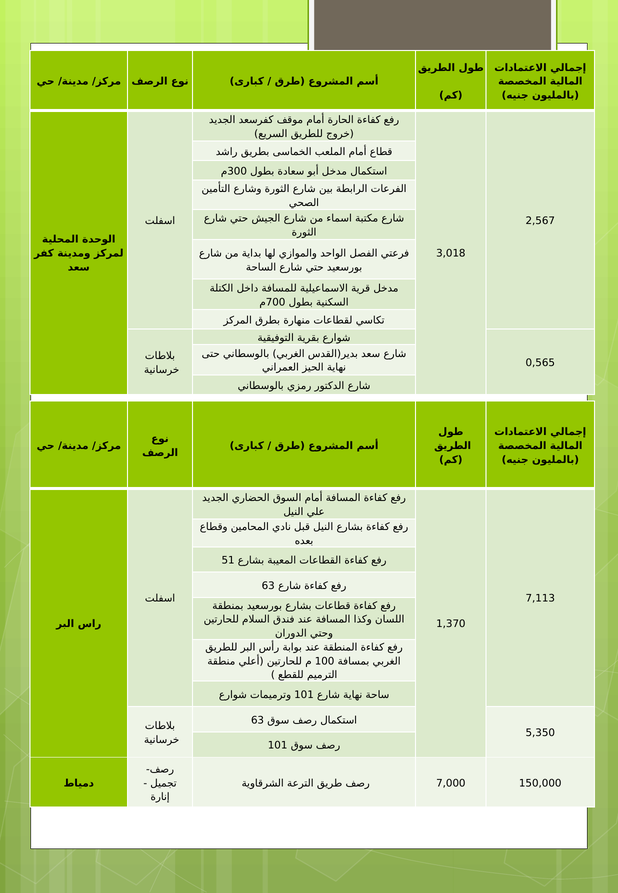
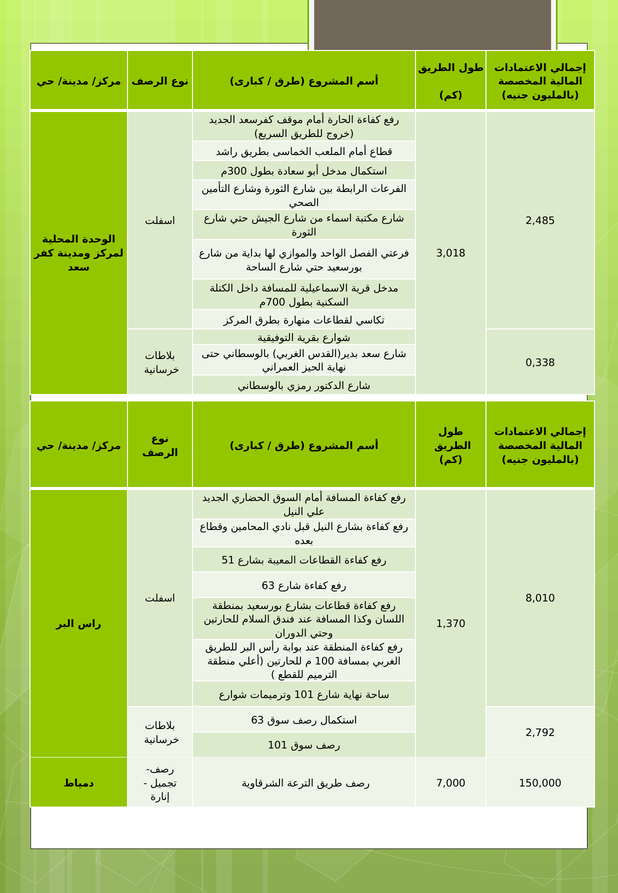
2,567: 2,567 -> 2,485
0,565: 0,565 -> 0,338
7,113: 7,113 -> 8,010
5,350: 5,350 -> 2,792
